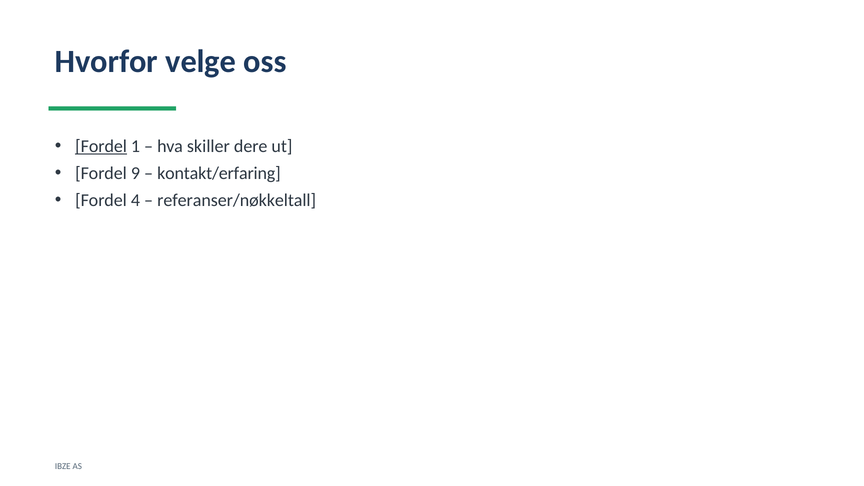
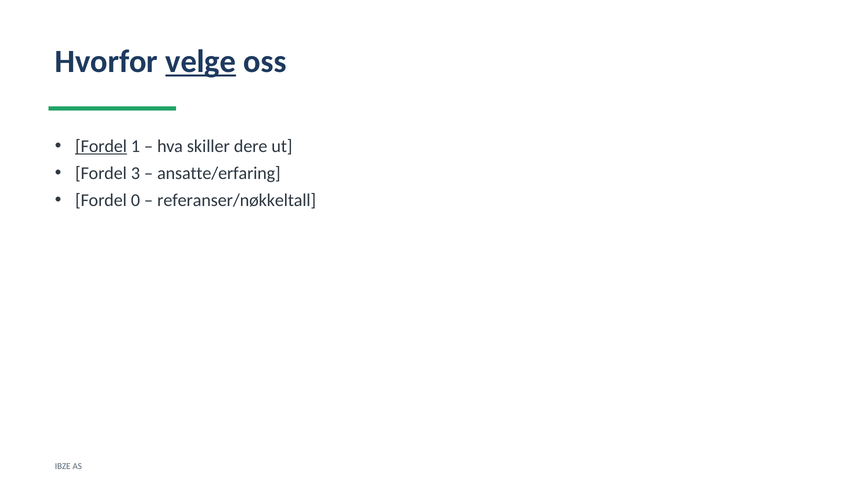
velge underline: none -> present
9: 9 -> 3
kontakt/erfaring: kontakt/erfaring -> ansatte/erfaring
4: 4 -> 0
